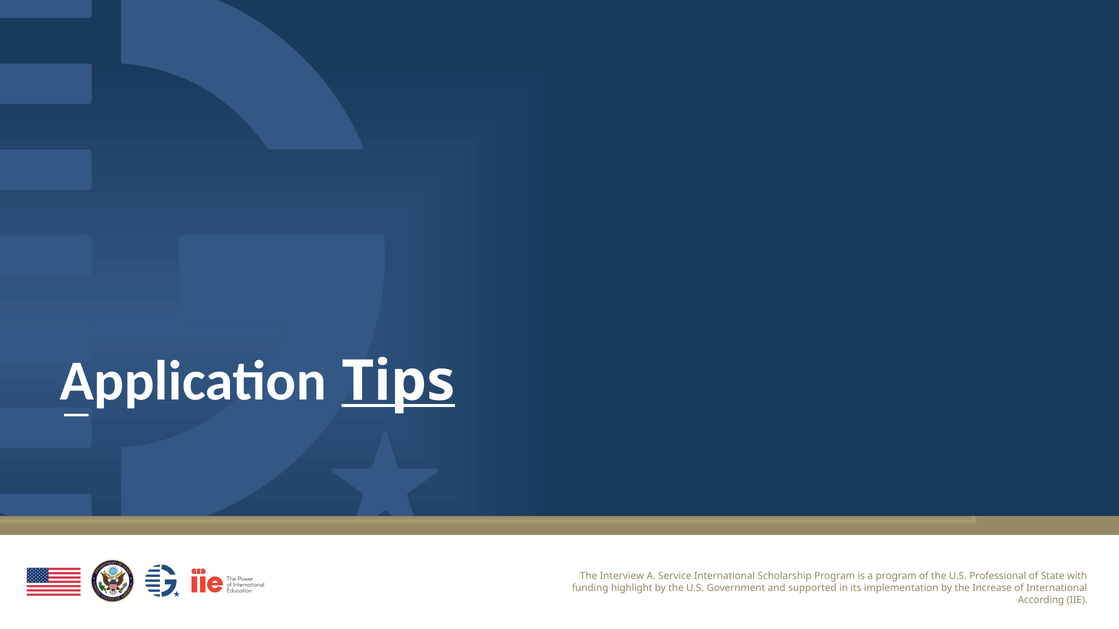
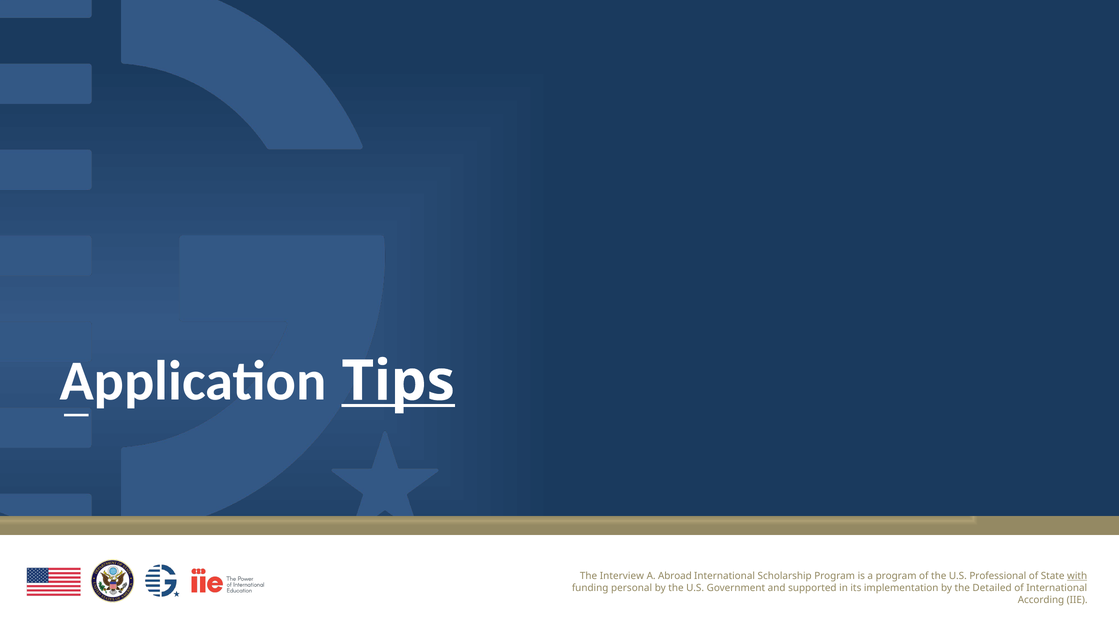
Service: Service -> Abroad
with underline: none -> present
highlight: highlight -> personal
Increase: Increase -> Detailed
